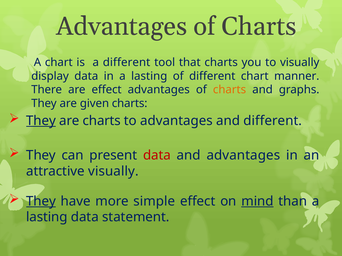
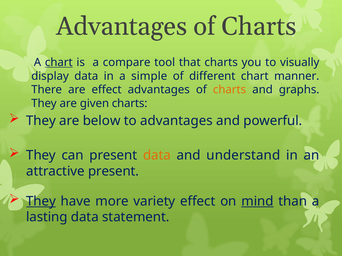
chart at (59, 62) underline: none -> present
a different: different -> compare
in a lasting: lasting -> simple
They at (41, 121) underline: present -> none
are charts: charts -> below
and different: different -> powerful
data at (157, 156) colour: red -> orange
and advantages: advantages -> understand
attractive visually: visually -> present
simple: simple -> variety
